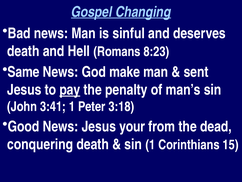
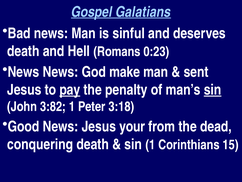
Changing: Changing -> Galatians
8:23: 8:23 -> 0:23
Same at (24, 72): Same -> News
sin at (213, 89) underline: none -> present
3:41: 3:41 -> 3:82
